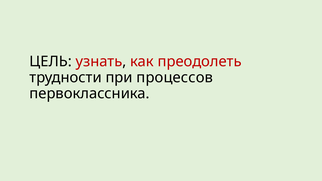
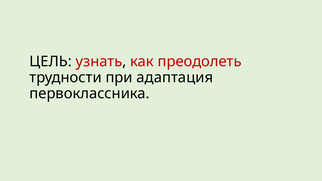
процессов: процессов -> адаптация
